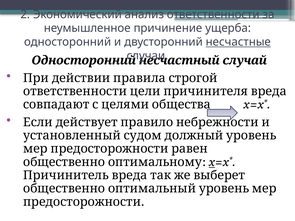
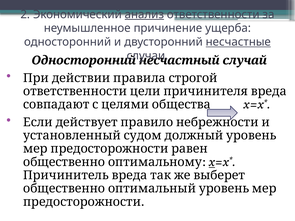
анализ underline: none -> present
